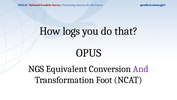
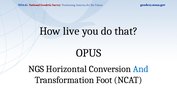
logs: logs -> live
Equivalent: Equivalent -> Horizontal
And colour: purple -> blue
